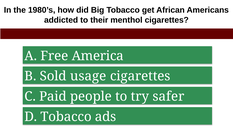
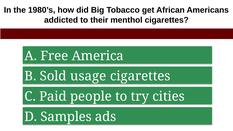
safer: safer -> cities
D Tobacco: Tobacco -> Samples
